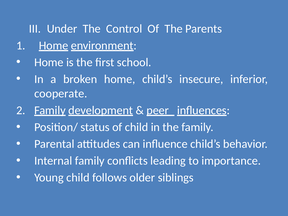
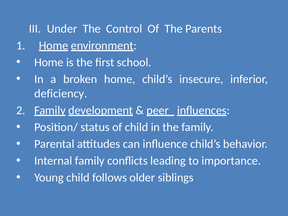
cooperate: cooperate -> deficiency
